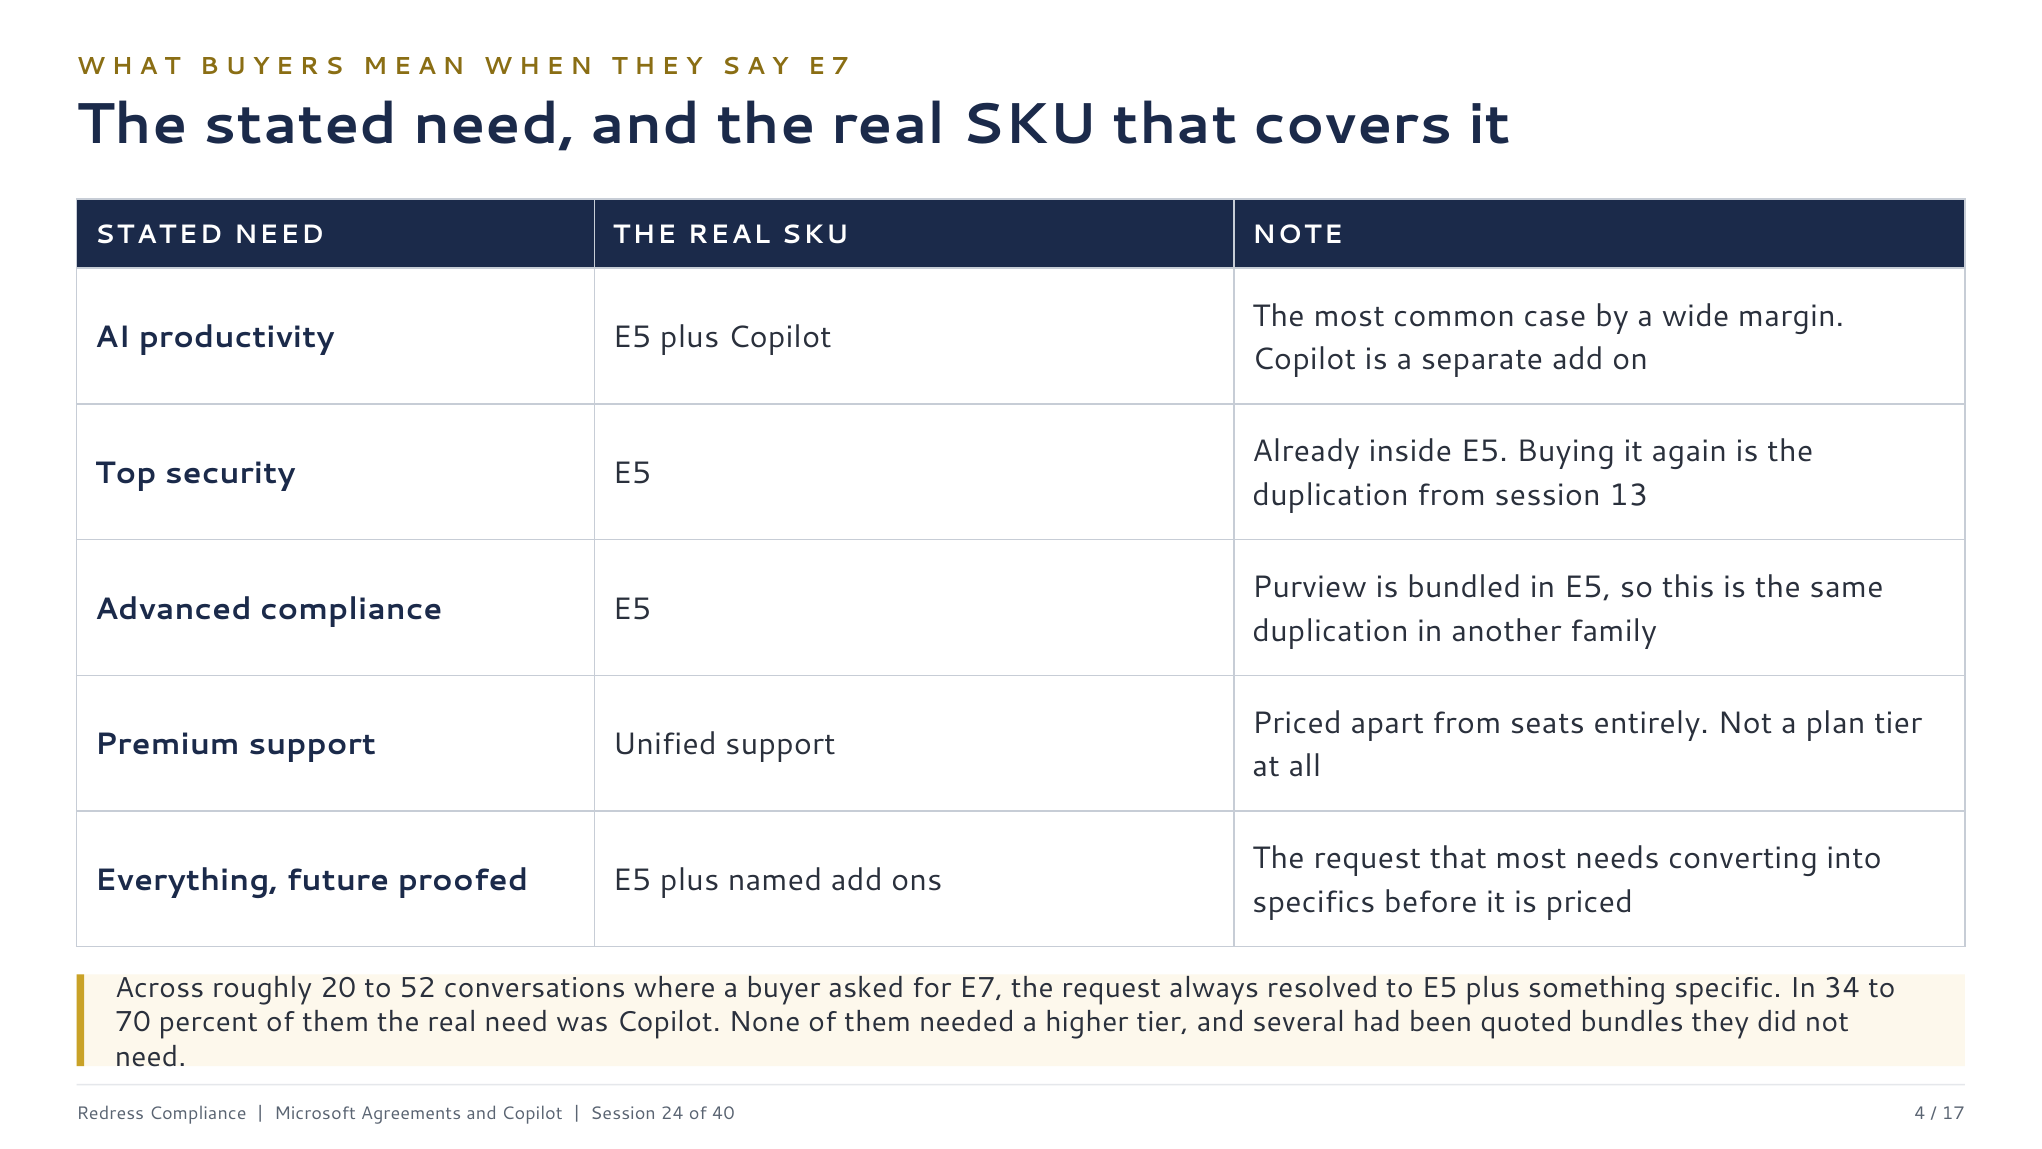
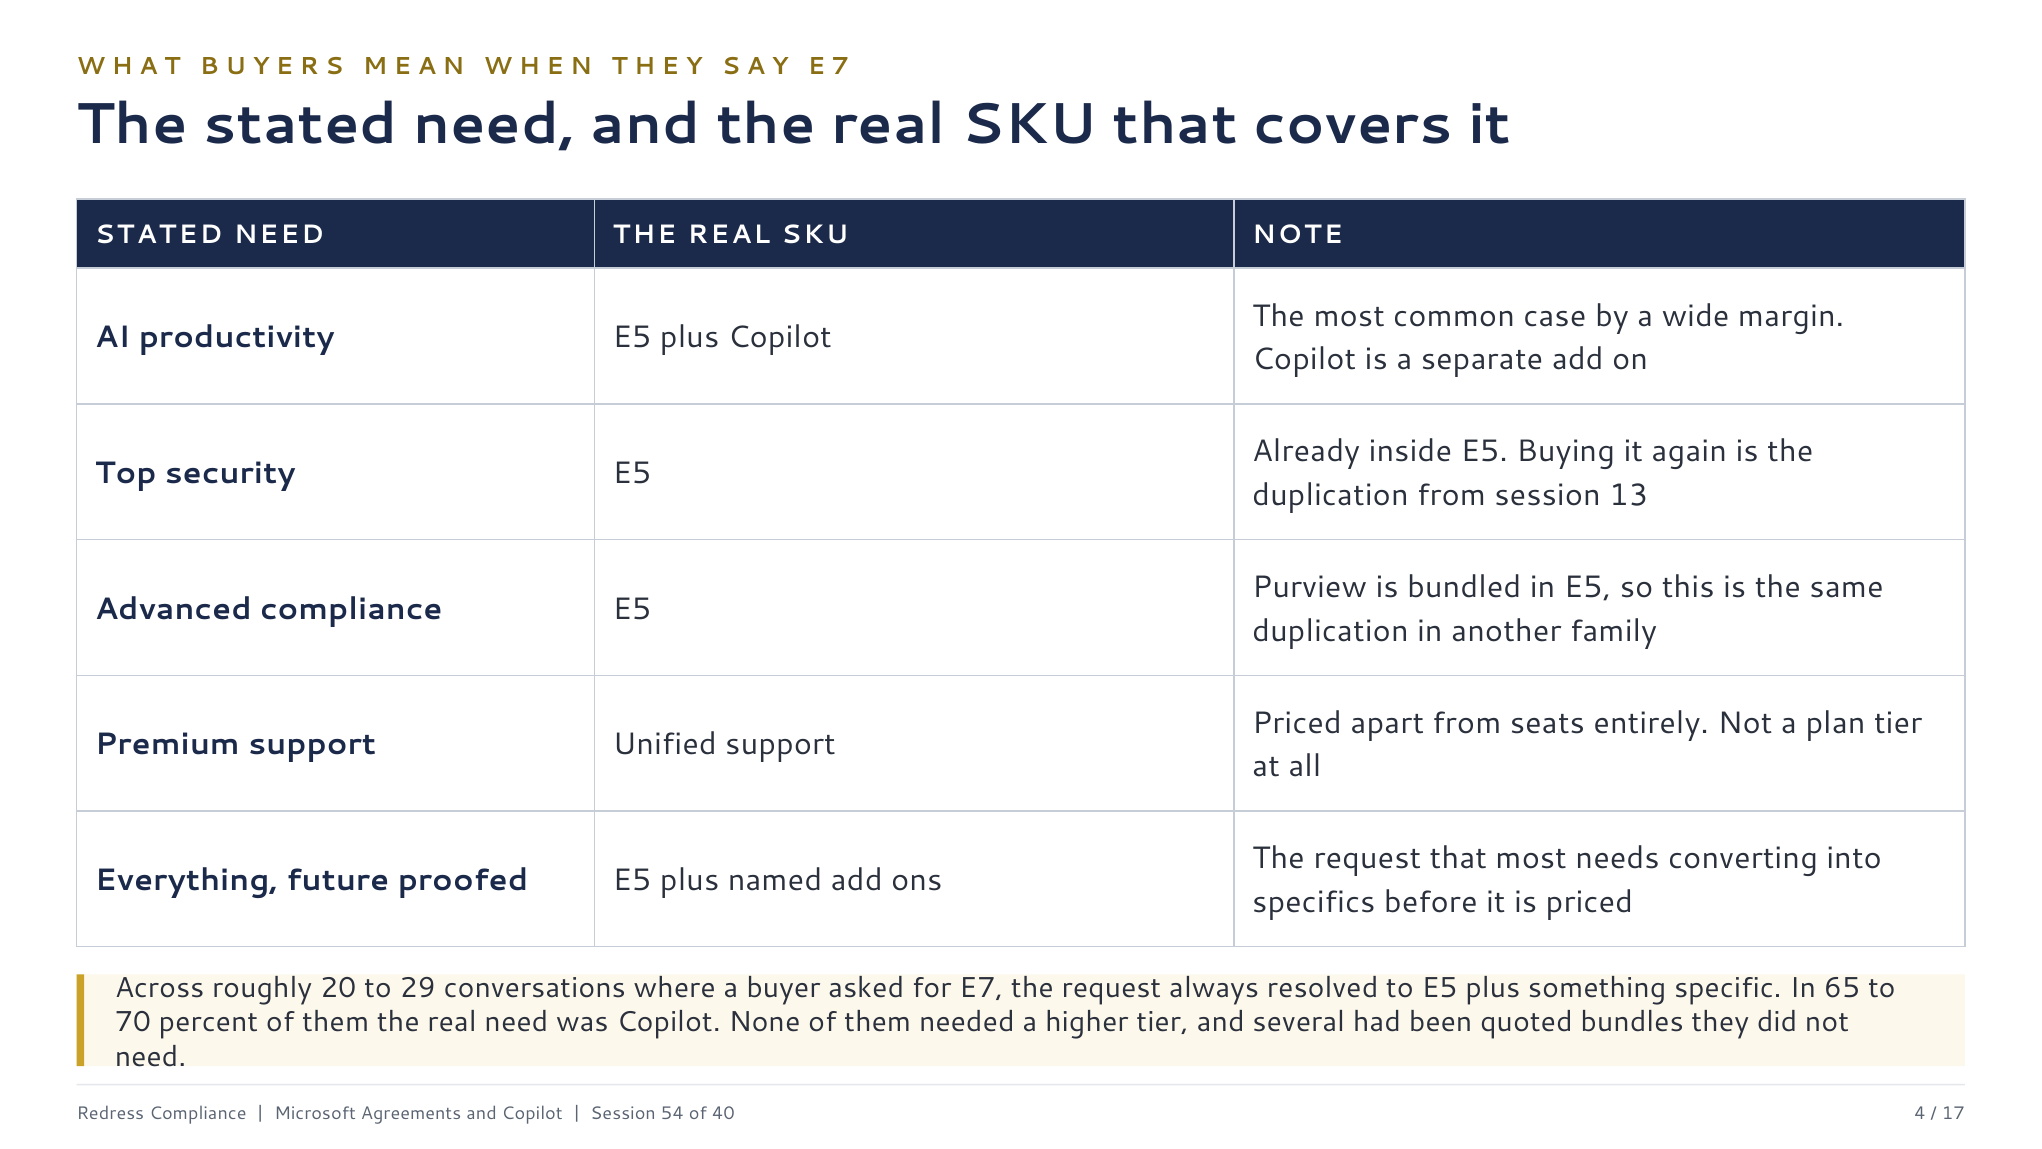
52: 52 -> 29
34: 34 -> 65
24: 24 -> 54
